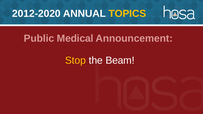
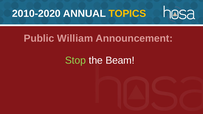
2012-2020: 2012-2020 -> 2010-2020
Medical: Medical -> William
Stop colour: yellow -> light green
